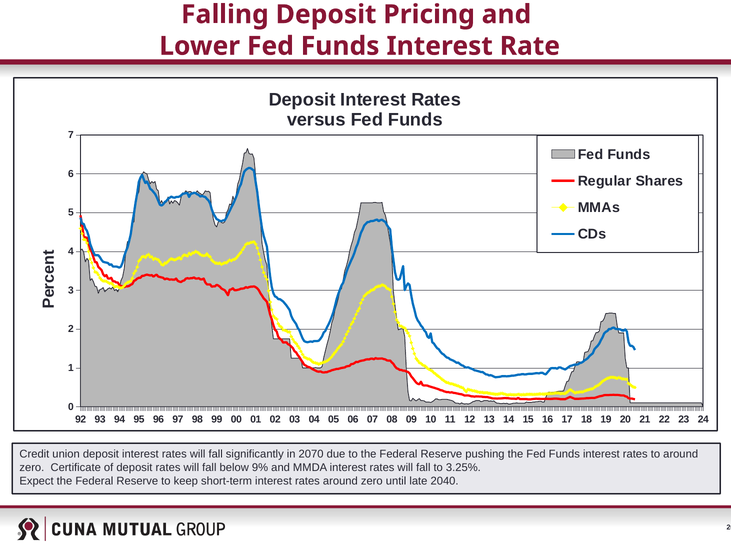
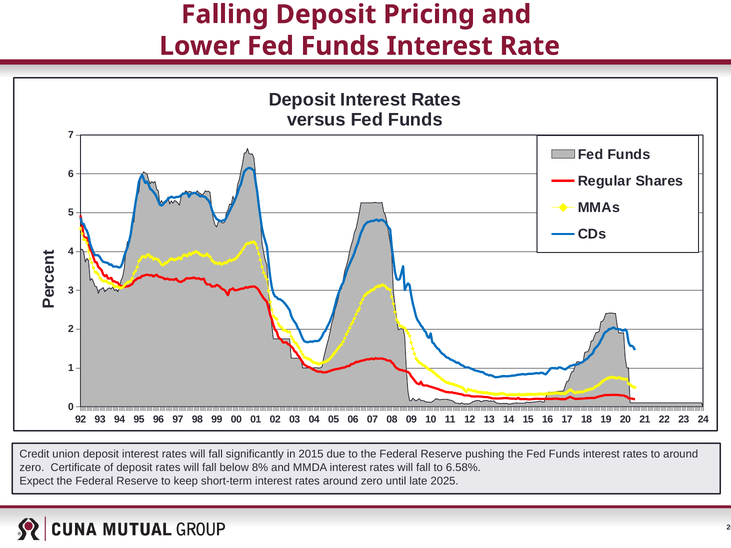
2070: 2070 -> 2015
9%: 9% -> 8%
3.25%: 3.25% -> 6.58%
2040: 2040 -> 2025
